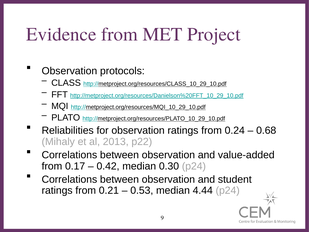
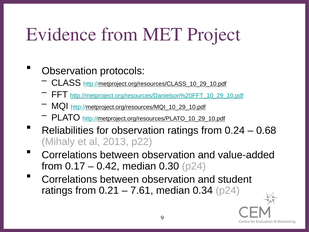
0.53: 0.53 -> 7.61
4.44: 4.44 -> 0.34
